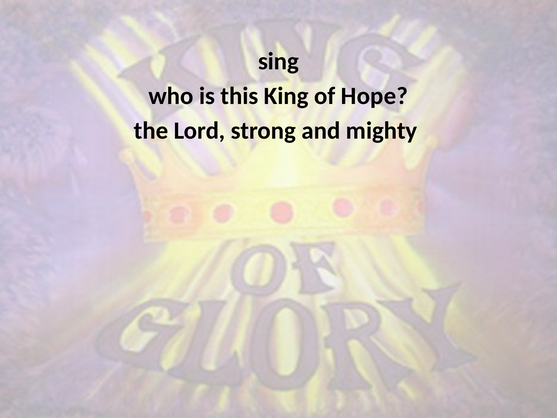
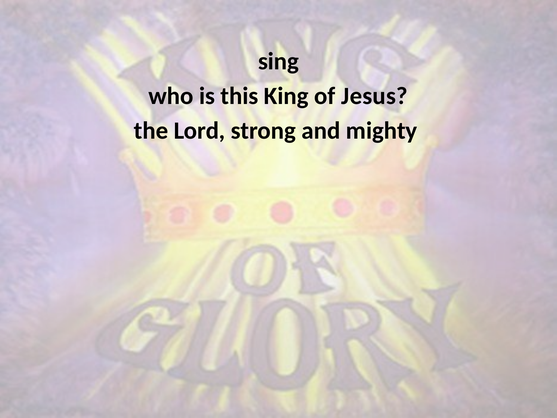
Hope: Hope -> Jesus
